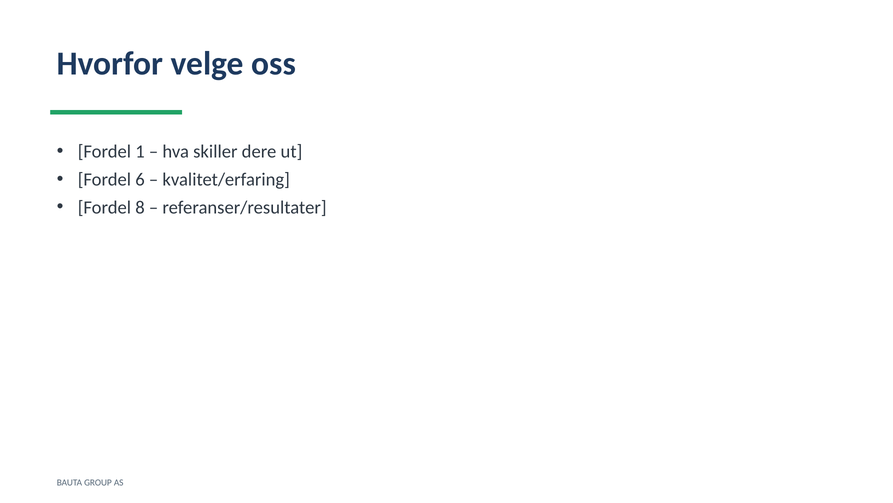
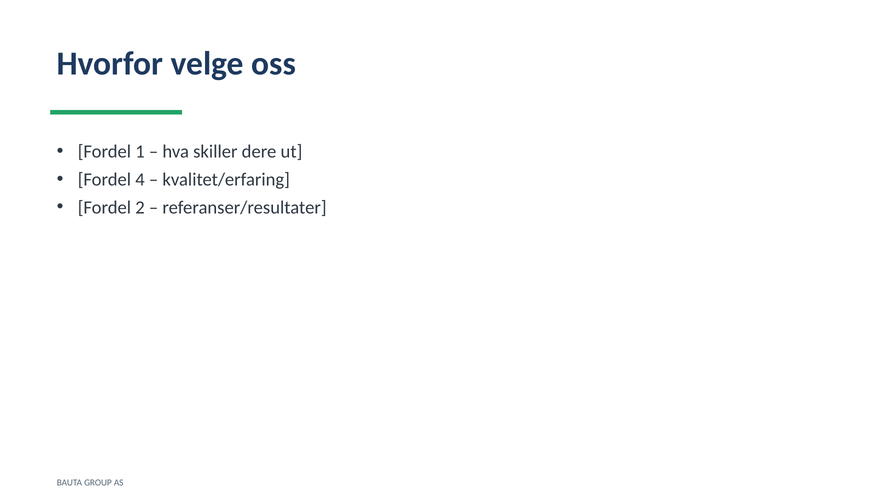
6: 6 -> 4
8: 8 -> 2
